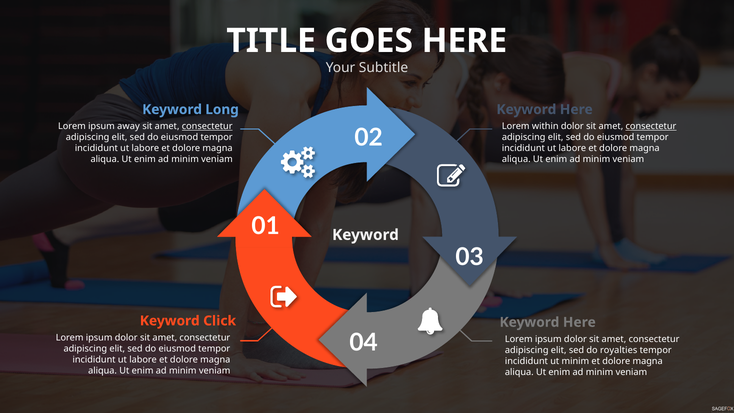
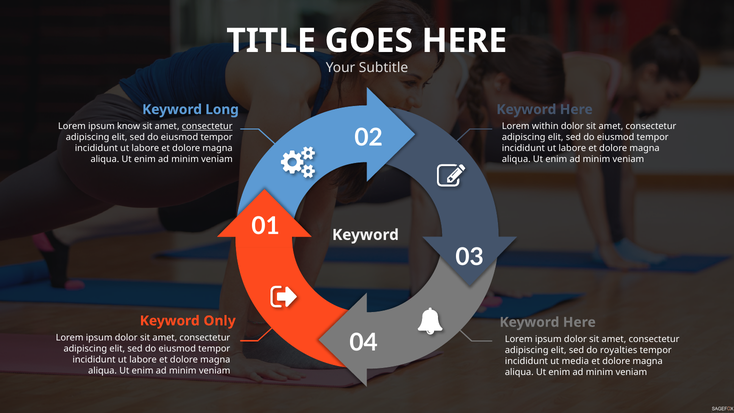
away: away -> know
consectetur at (651, 126) underline: present -> none
Click: Click -> Only
ut minim: minim -> media
